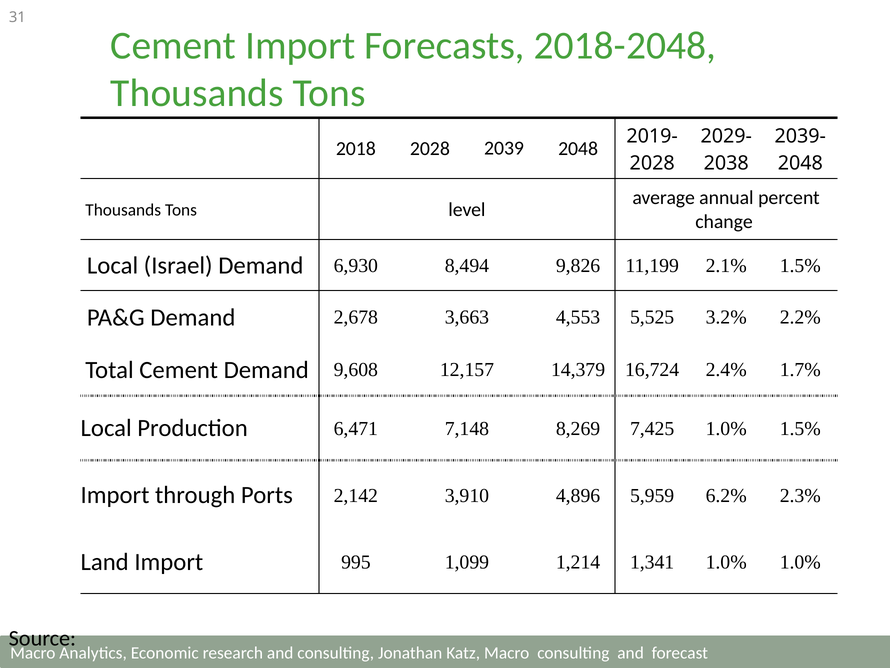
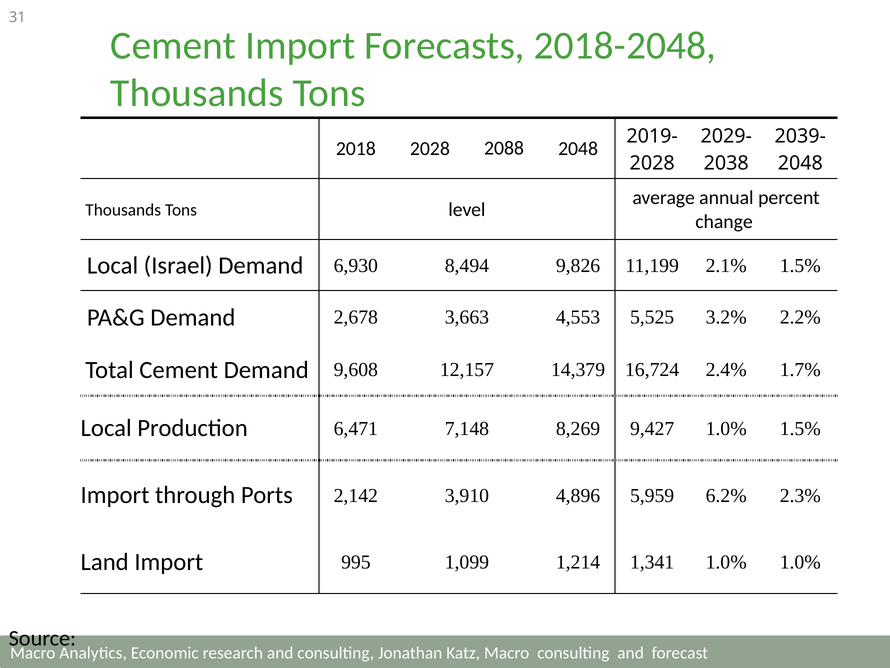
2039: 2039 -> 2088
7,425: 7,425 -> 9,427
